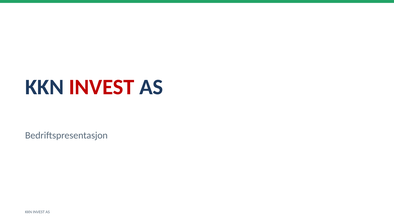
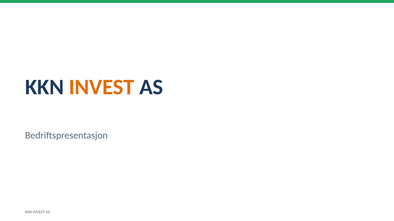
INVEST at (102, 87) colour: red -> orange
